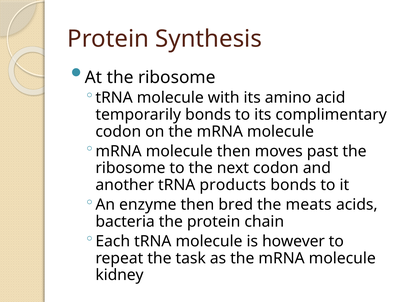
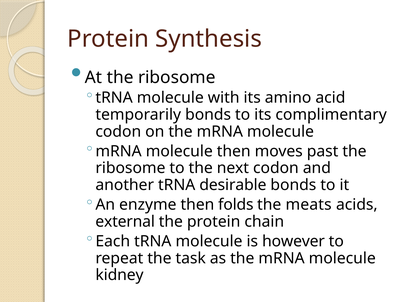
products: products -> desirable
bred: bred -> folds
bacteria: bacteria -> external
